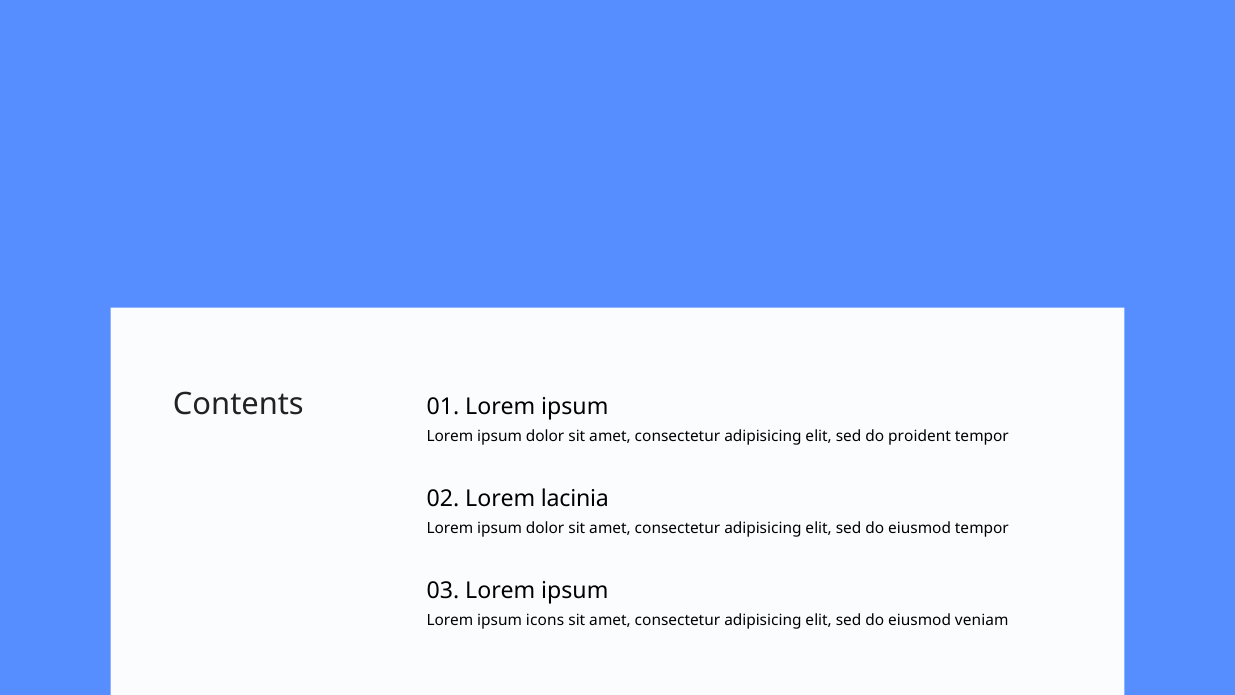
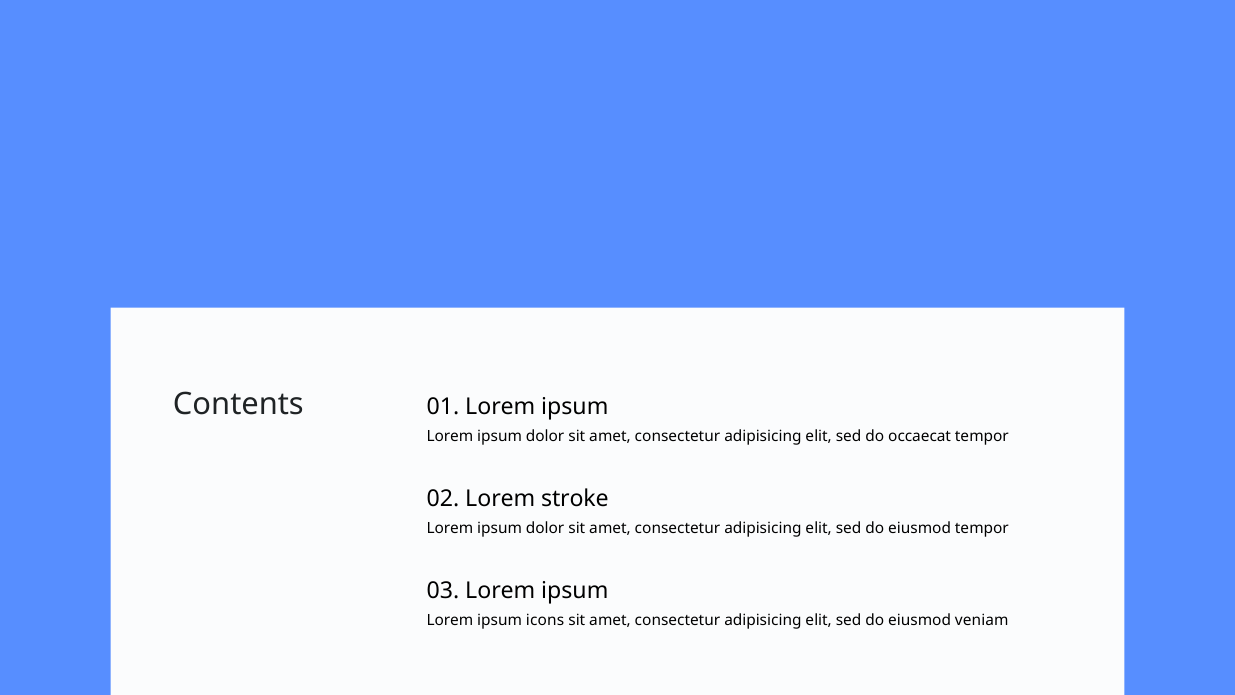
proident: proident -> occaecat
lacinia: lacinia -> stroke
